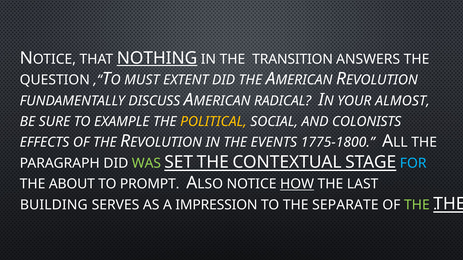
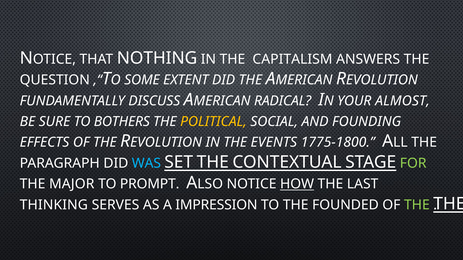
NOTHING underline: present -> none
TRANSITION: TRANSITION -> CAPITALISM
MUST: MUST -> SOME
EXAMPLE: EXAMPLE -> BOTHERS
COLONISTS: COLONISTS -> FOUNDING
WAS colour: light green -> light blue
FOR colour: light blue -> light green
ABOUT: ABOUT -> MAJOR
BUILDING: BUILDING -> THINKING
SEPARATE: SEPARATE -> FOUNDED
